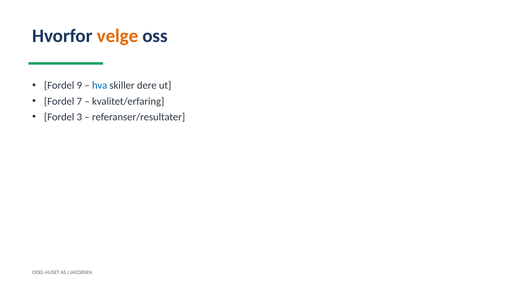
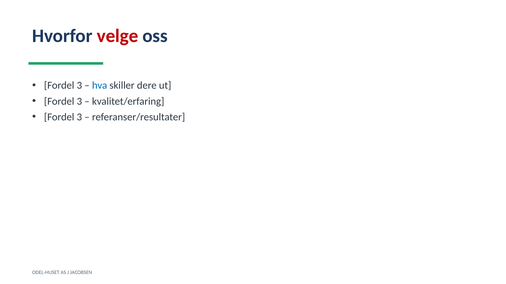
velge colour: orange -> red
9 at (79, 86): 9 -> 3
7 at (79, 102): 7 -> 3
